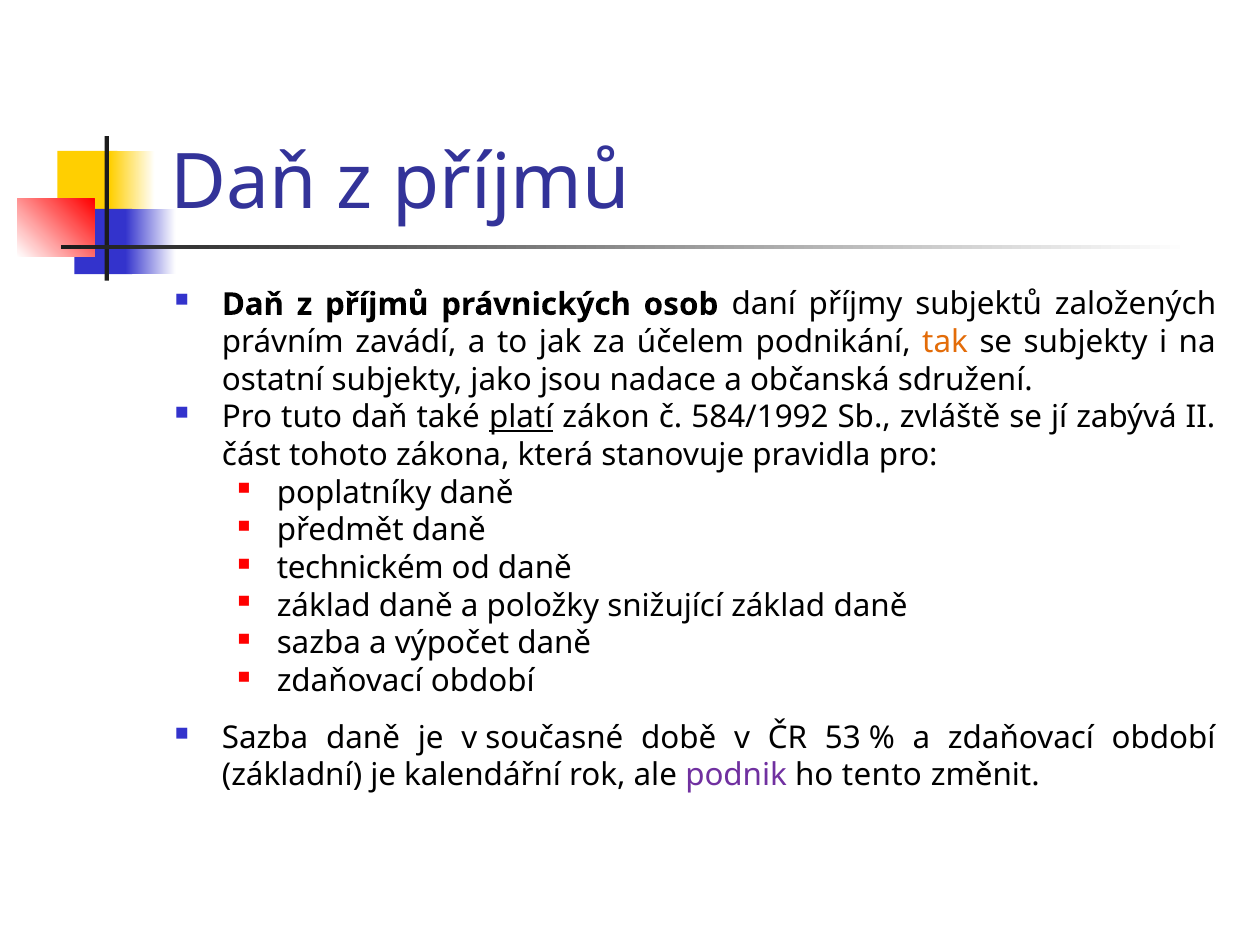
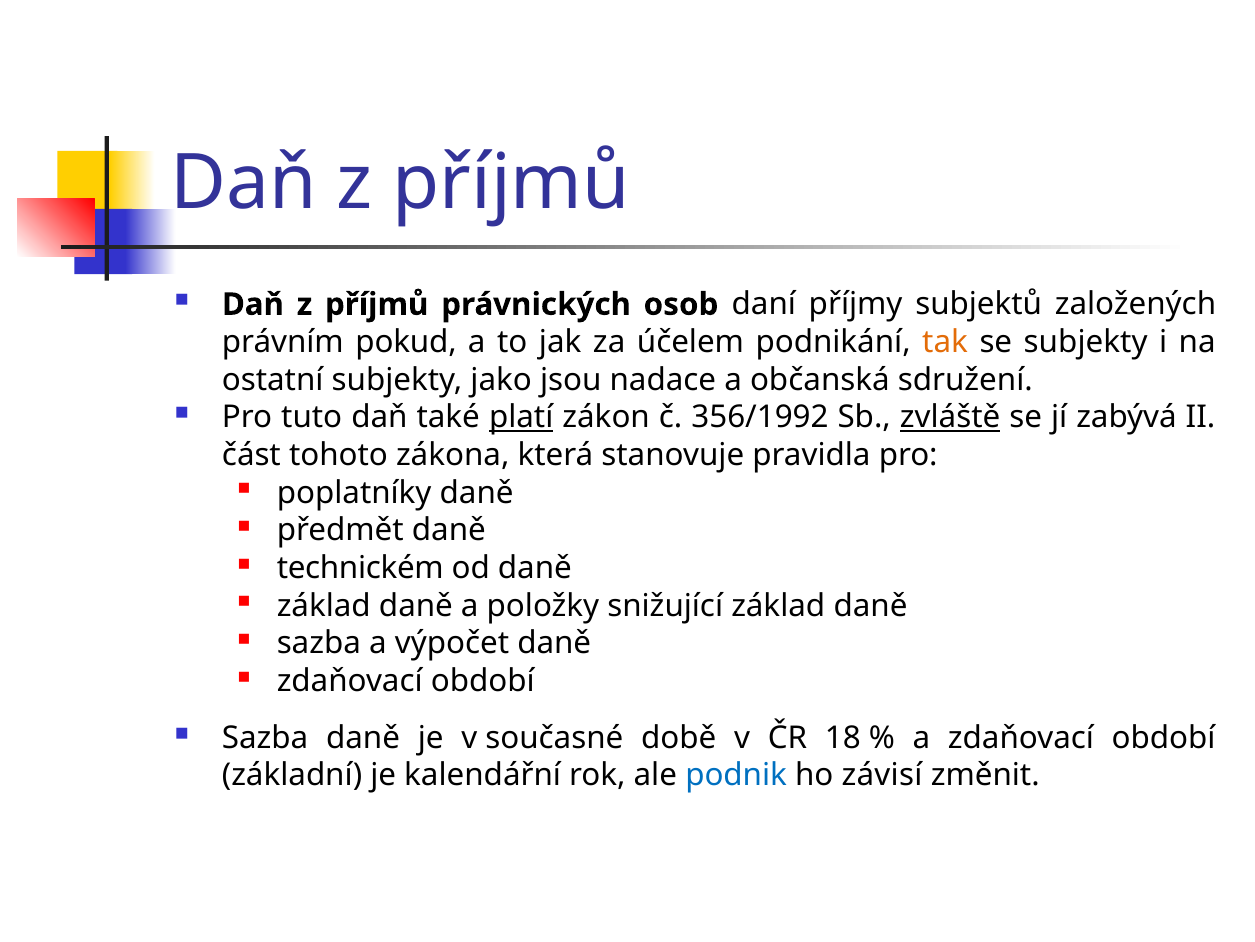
zavádí: zavádí -> pokud
584/1992: 584/1992 -> 356/1992
zvláště underline: none -> present
53: 53 -> 18
podnik colour: purple -> blue
tento: tento -> závisí
